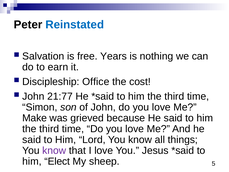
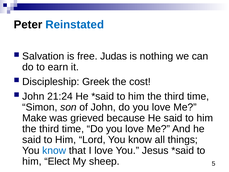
Years: Years -> Judas
Office: Office -> Greek
21:77: 21:77 -> 21:24
know at (54, 150) colour: purple -> blue
